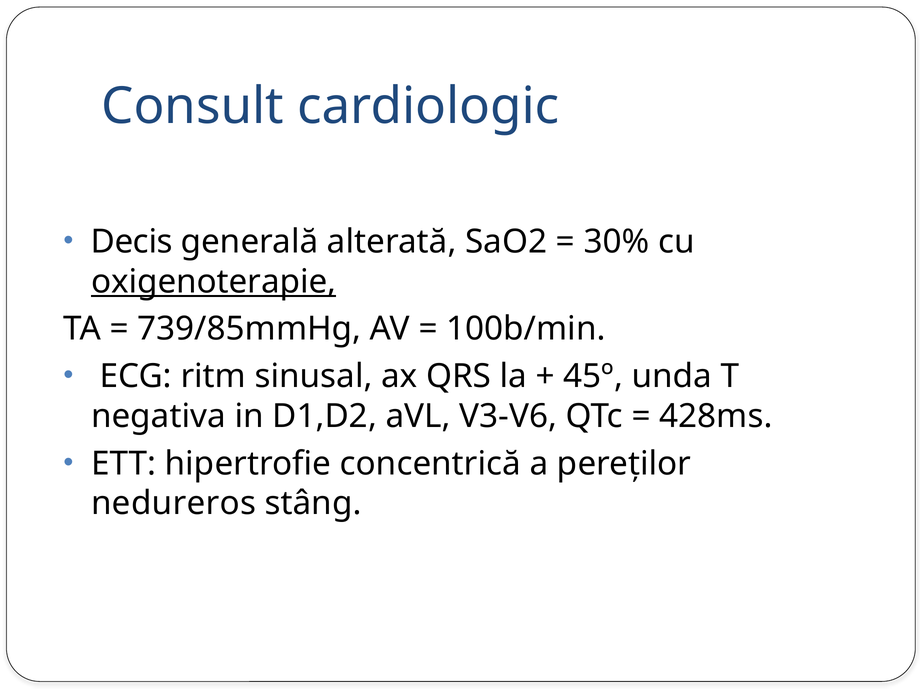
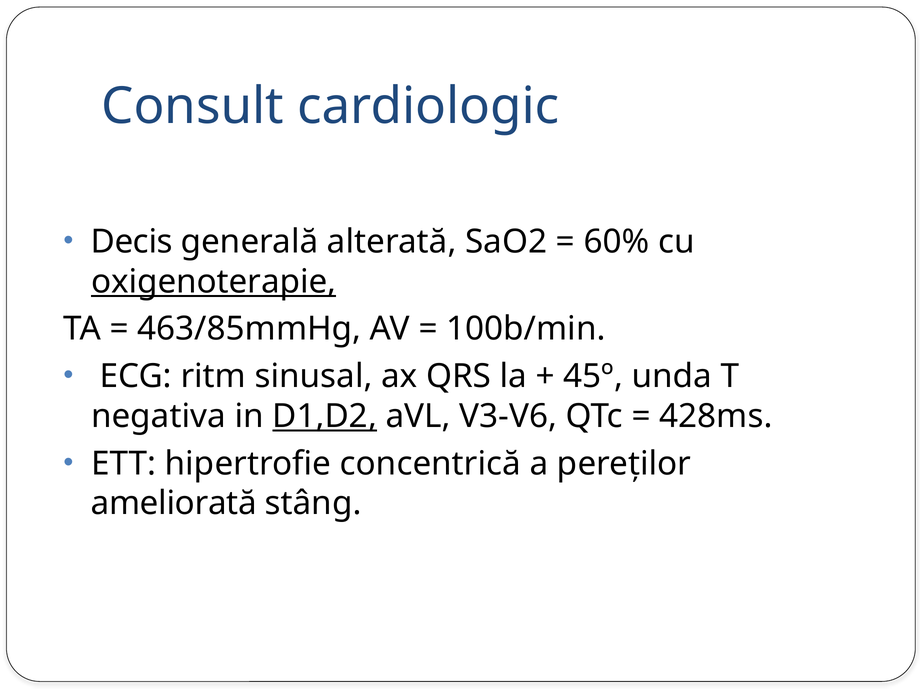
30%: 30% -> 60%
739/85mmHg: 739/85mmHg -> 463/85mmHg
D1,D2 underline: none -> present
nedureros: nedureros -> ameliorată
